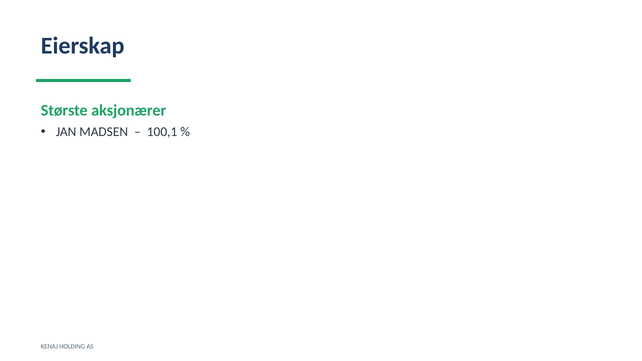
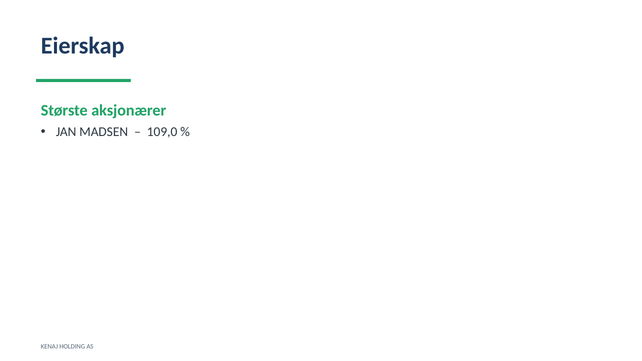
100,1: 100,1 -> 109,0
